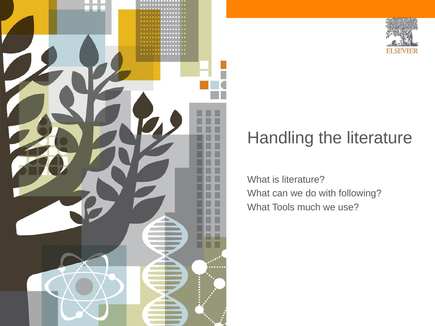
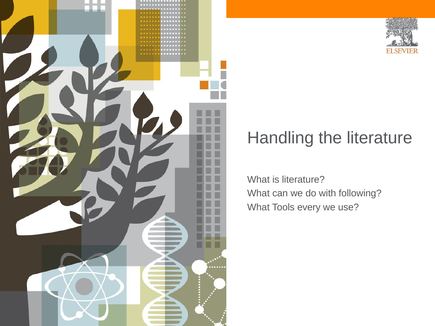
much: much -> every
